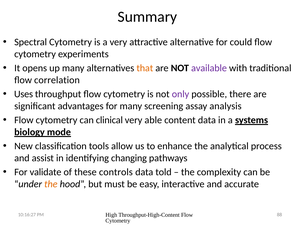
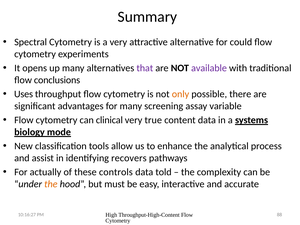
that colour: orange -> purple
correlation: correlation -> conclusions
only colour: purple -> orange
analysis: analysis -> variable
able: able -> true
changing: changing -> recovers
validate: validate -> actually
